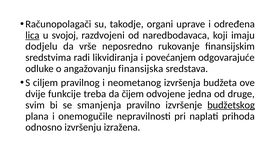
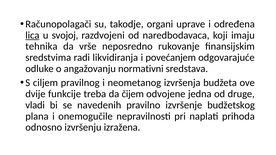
dodjelu: dodjelu -> tehnika
finansijska: finansijska -> normativni
svim: svim -> vladi
smanjenja: smanjenja -> navedenih
budžetskog underline: present -> none
